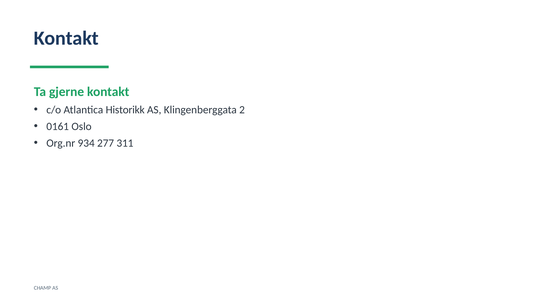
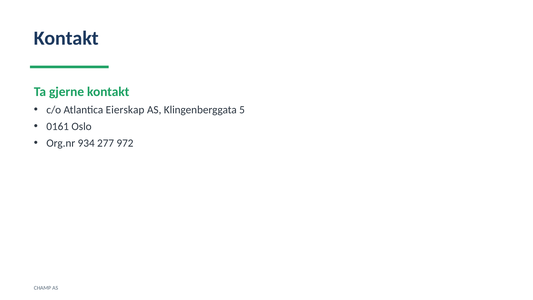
Historikk: Historikk -> Eierskap
2: 2 -> 5
311: 311 -> 972
